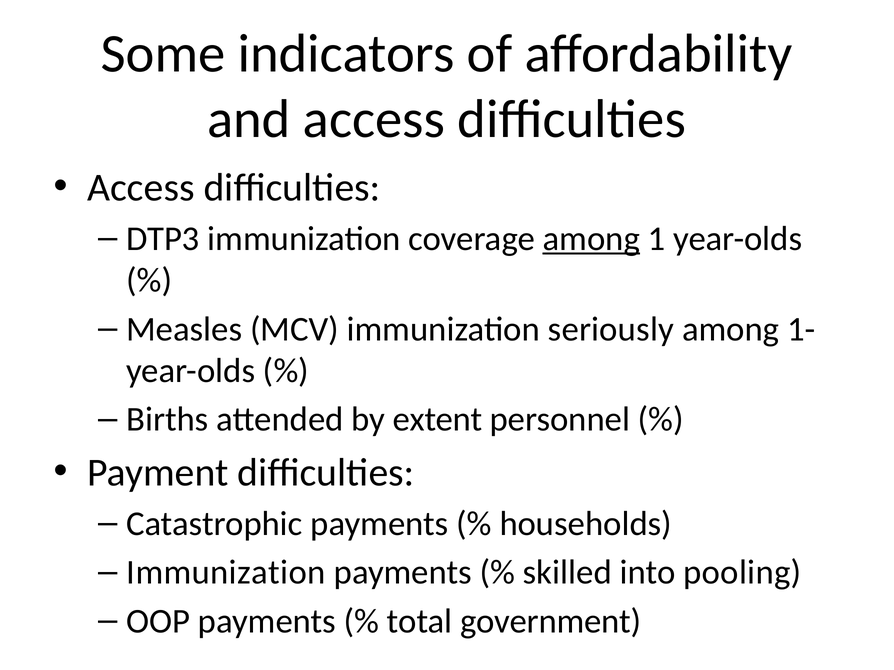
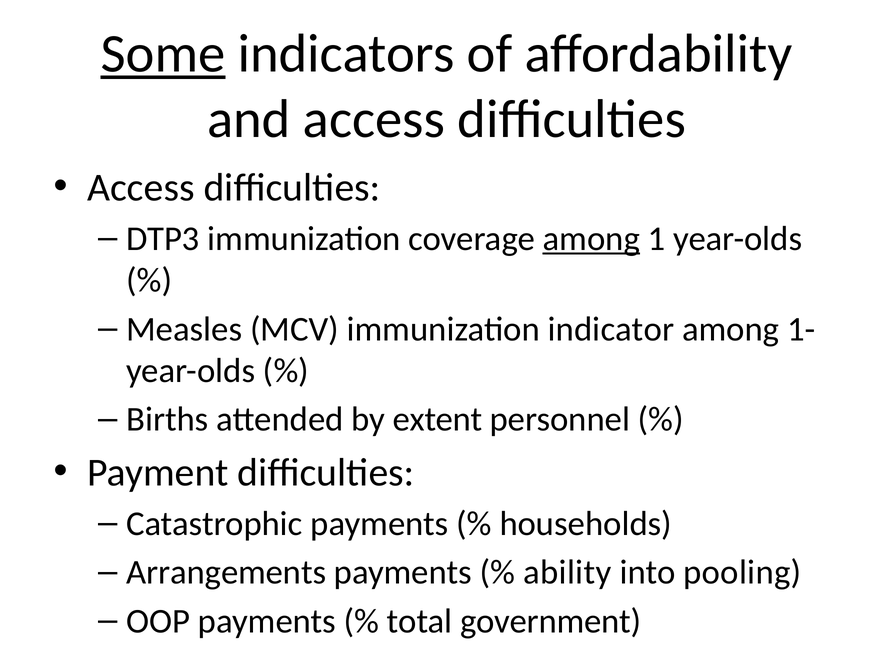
Some underline: none -> present
seriously: seriously -> indicator
Immunization at (226, 573): Immunization -> Arrangements
skilled: skilled -> ability
